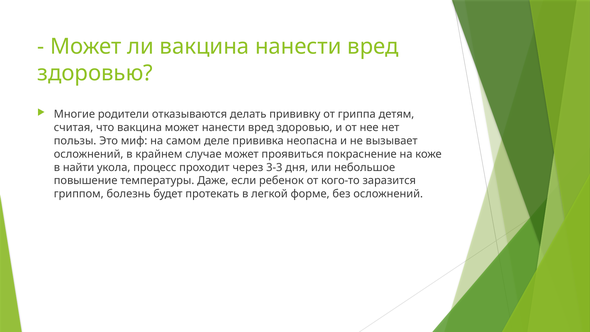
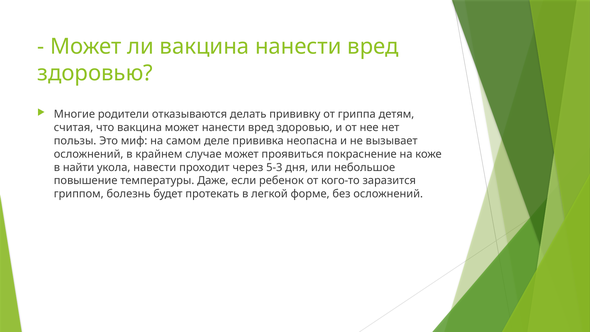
процесс: процесс -> навести
3-3: 3-3 -> 5-3
